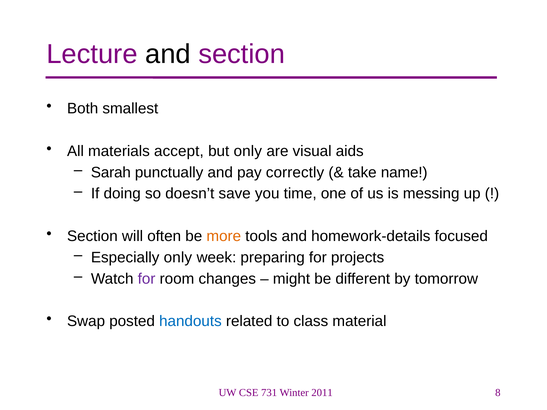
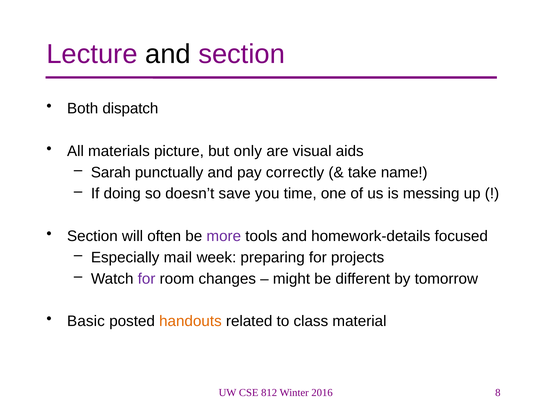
smallest: smallest -> dispatch
accept: accept -> picture
more colour: orange -> purple
Especially only: only -> mail
Swap: Swap -> Basic
handouts colour: blue -> orange
731: 731 -> 812
2011: 2011 -> 2016
